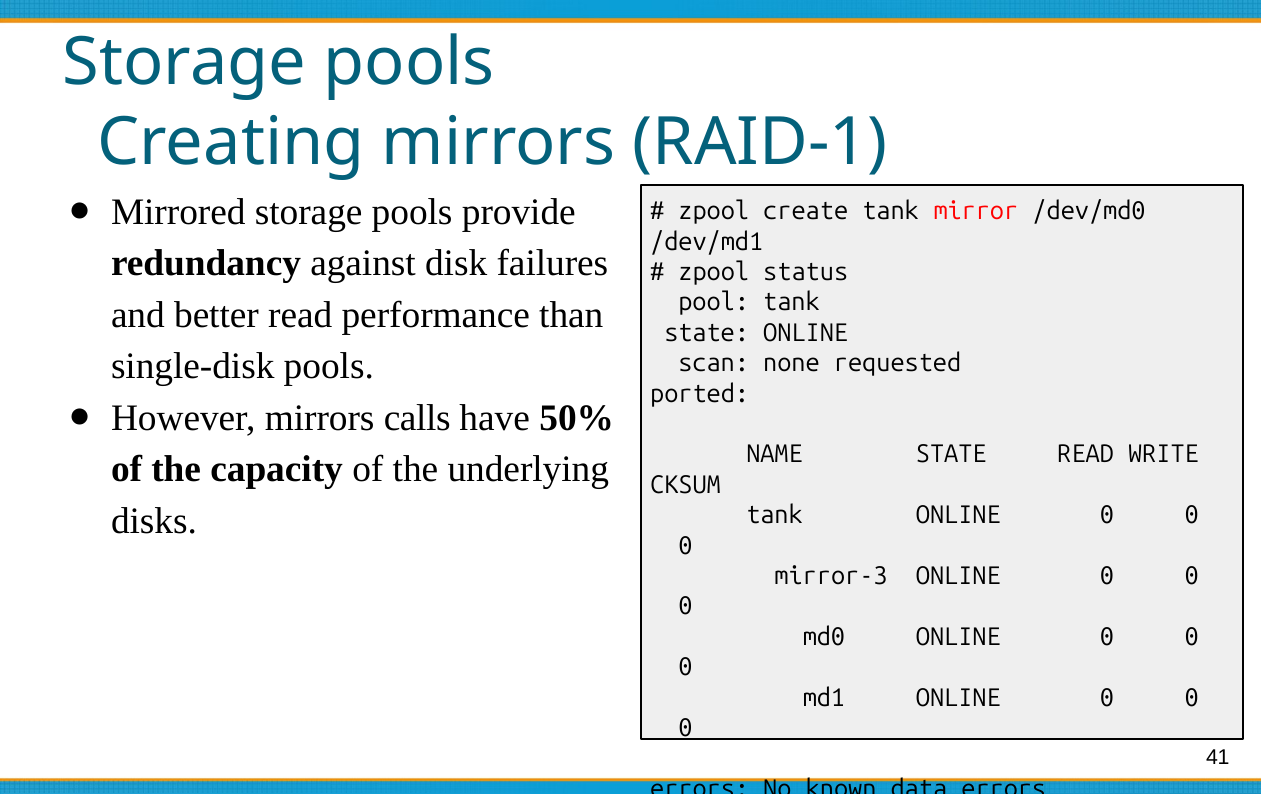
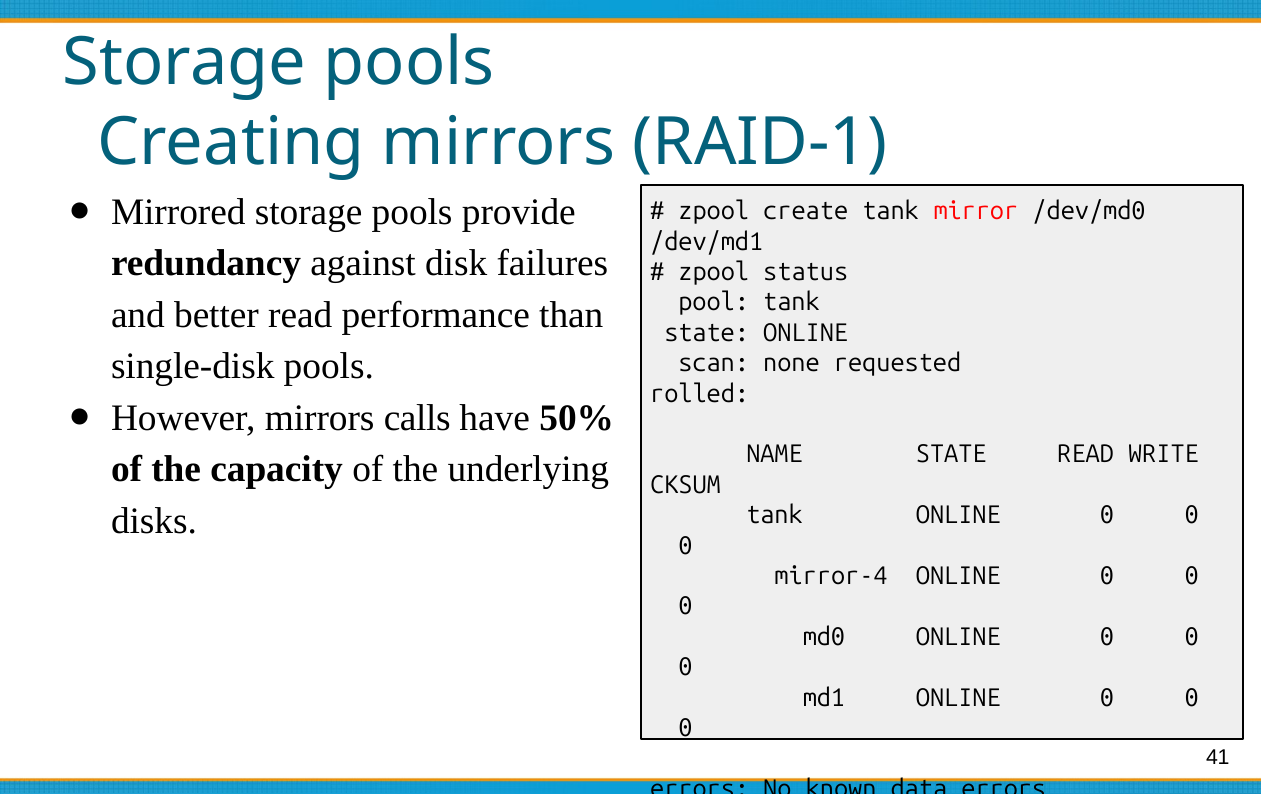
ported: ported -> rolled
mirror-3: mirror-3 -> mirror-4
